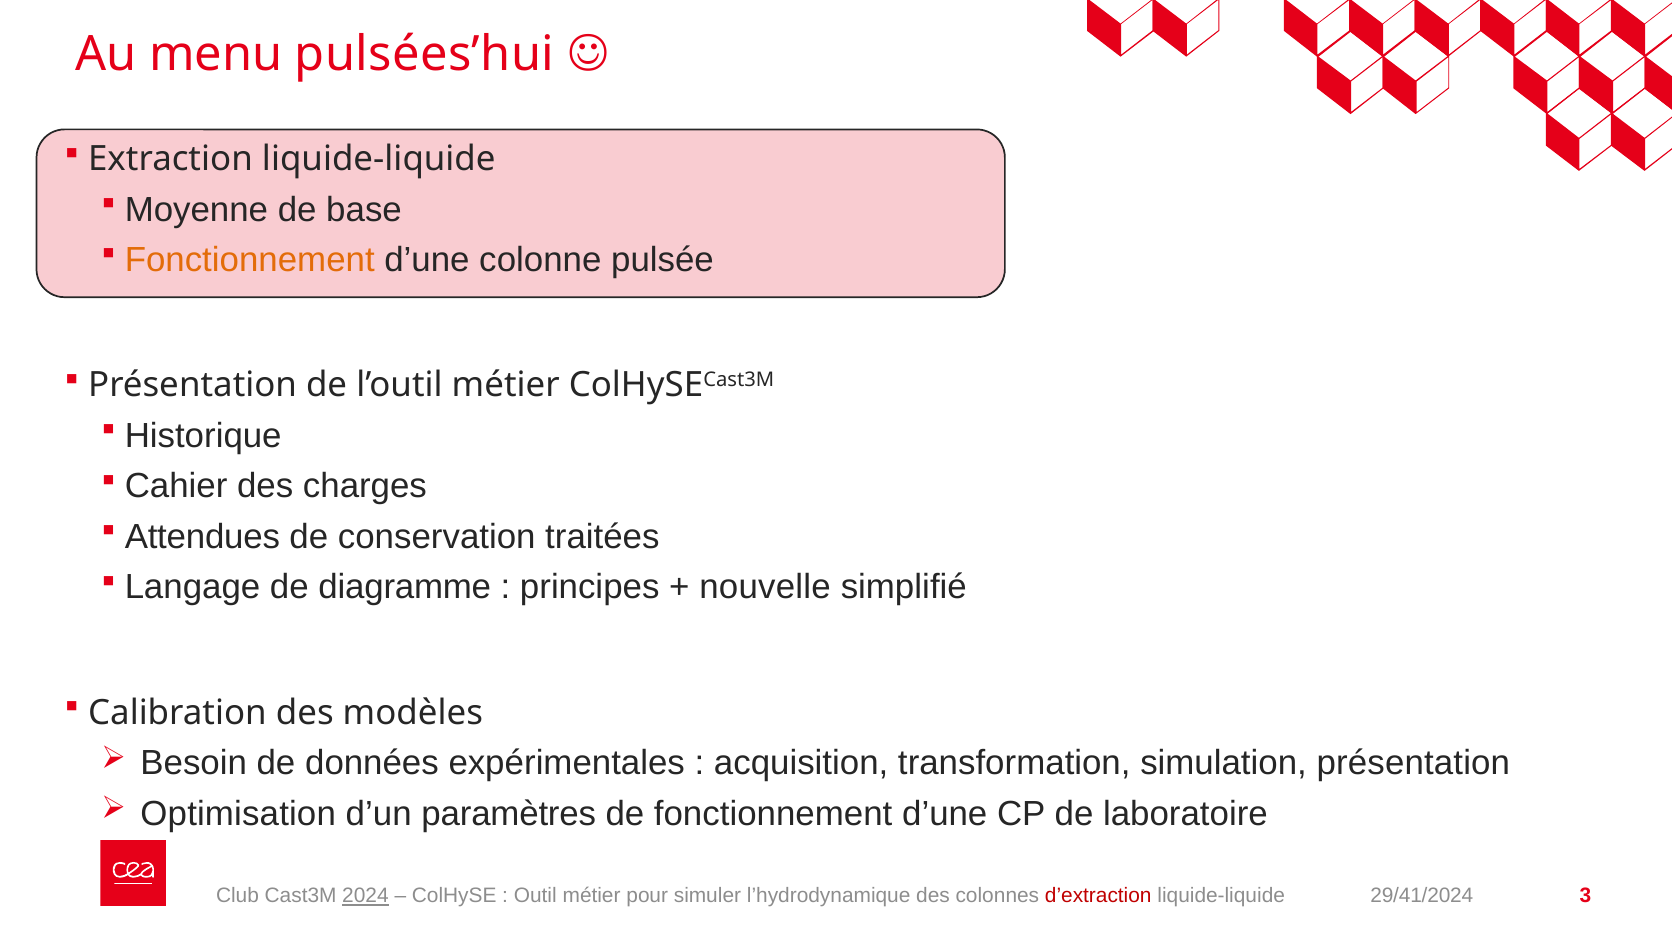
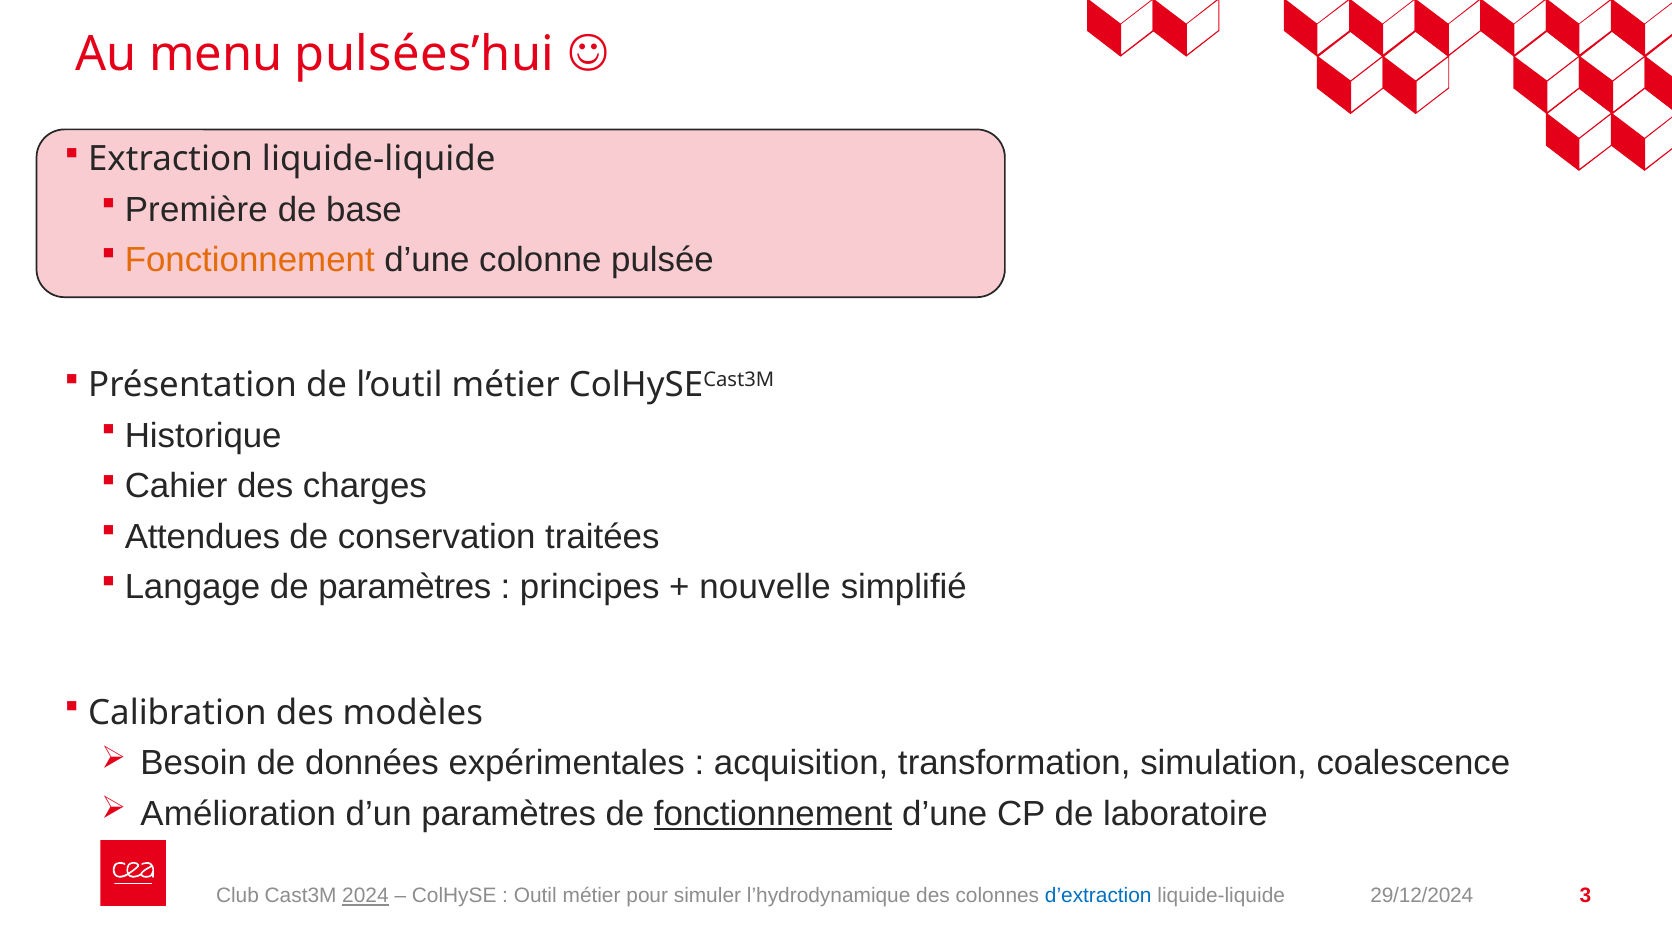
Moyenne: Moyenne -> Première
de diagramme: diagramme -> paramètres
simulation présentation: présentation -> coalescence
Optimisation: Optimisation -> Amélioration
fonctionnement at (773, 814) underline: none -> present
d’extraction colour: red -> blue
29/41/2024: 29/41/2024 -> 29/12/2024
